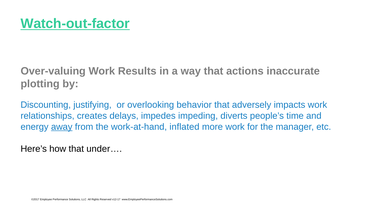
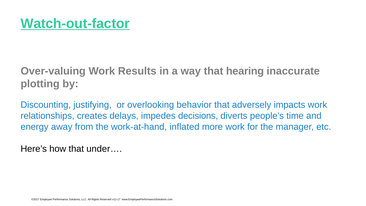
actions: actions -> hearing
impeding: impeding -> decisions
away underline: present -> none
